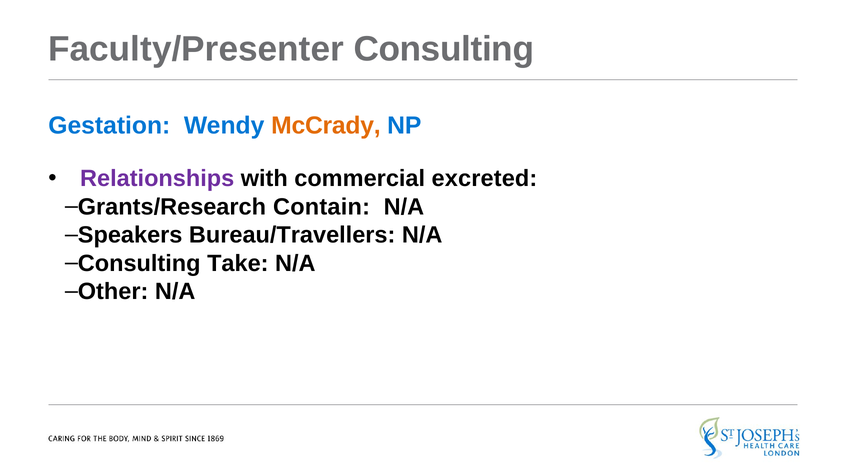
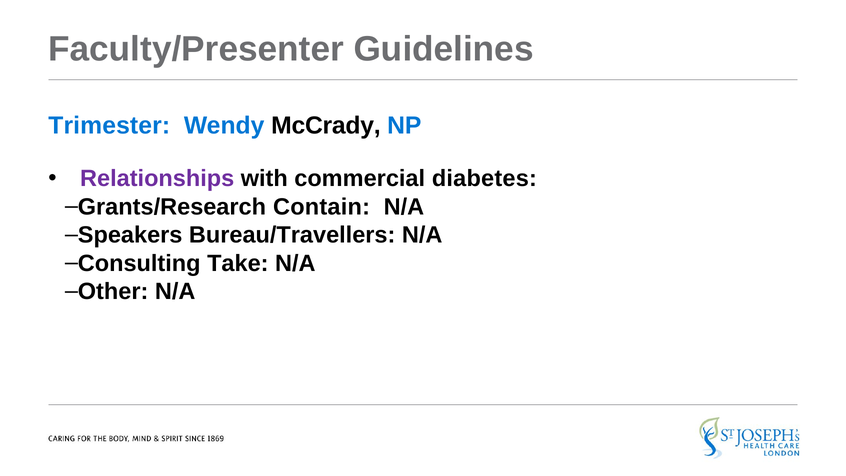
Faculty/Presenter Consulting: Consulting -> Guidelines
Gestation: Gestation -> Trimester
McCrady colour: orange -> black
excreted: excreted -> diabetes
